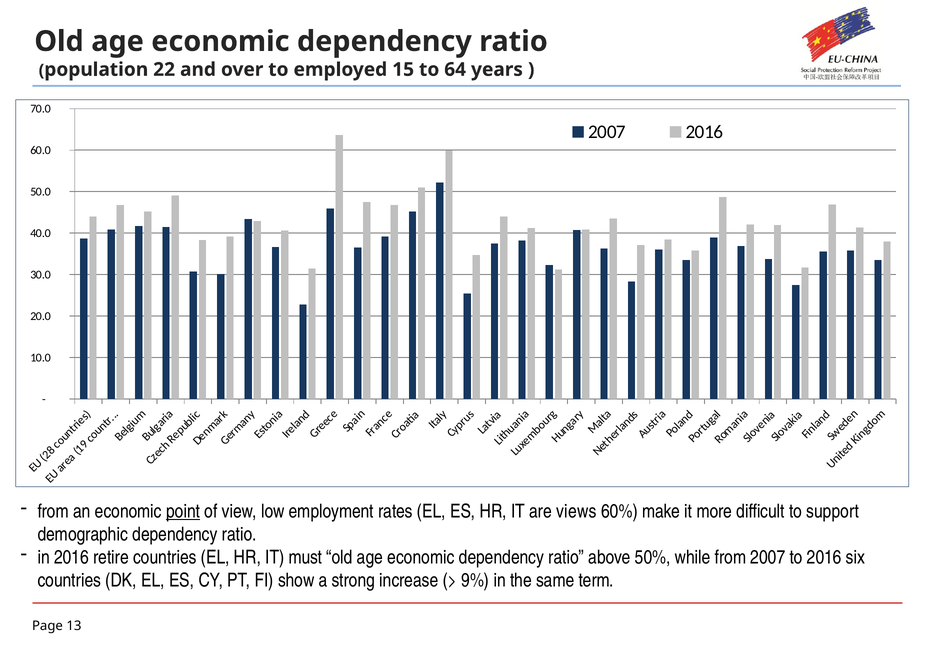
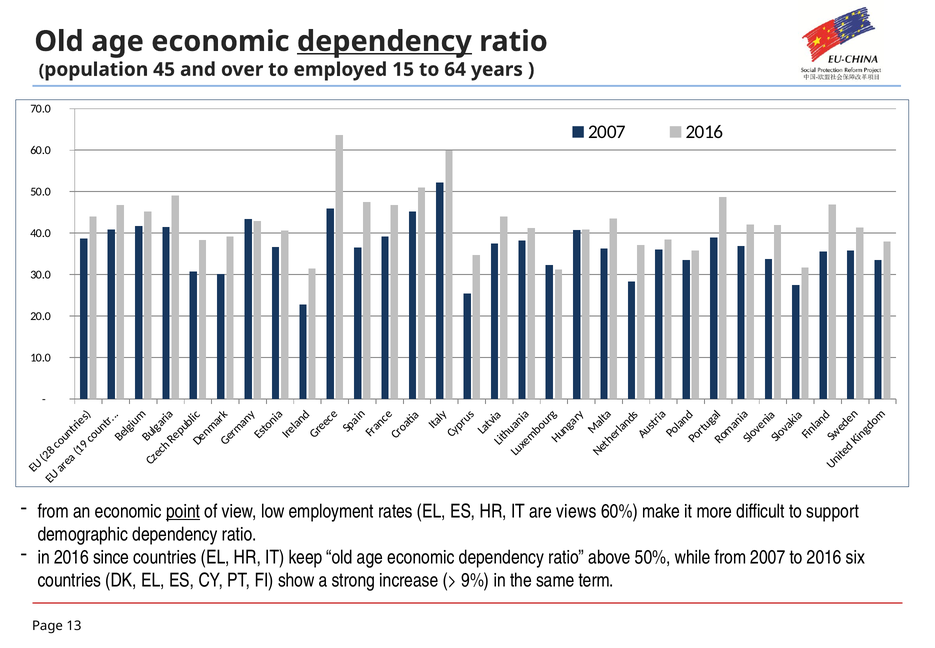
dependency at (384, 41) underline: none -> present
22: 22 -> 45
retire: retire -> since
must: must -> keep
